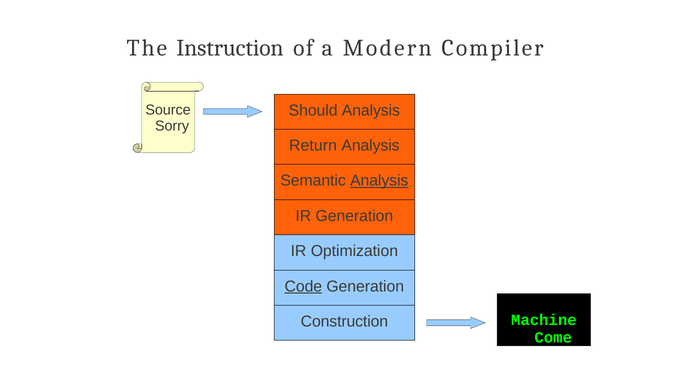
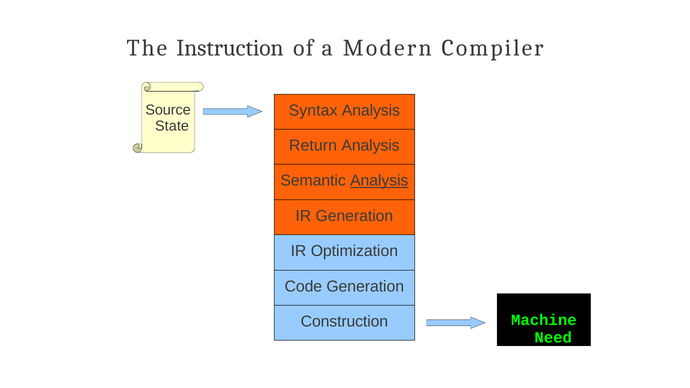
Should: Should -> Syntax
Sorry: Sorry -> State
Code underline: present -> none
Come: Come -> Need
